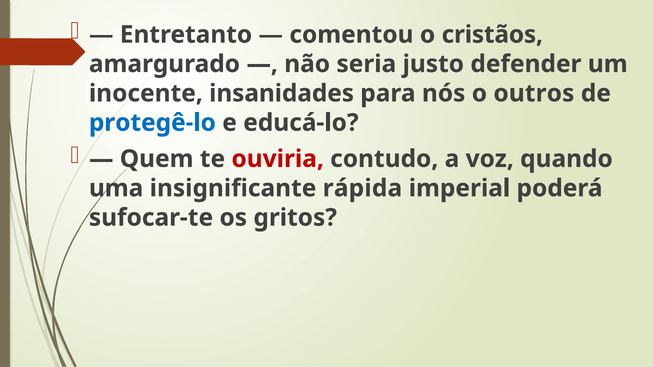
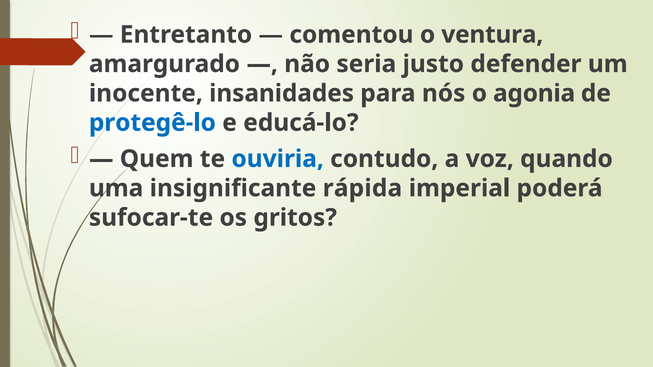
cristãos: cristãos -> ventura
outros: outros -> agonia
ouviria colour: red -> blue
